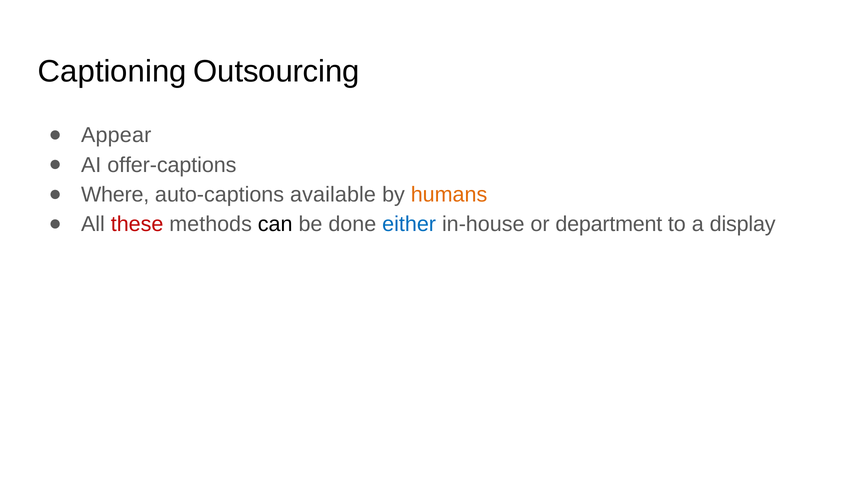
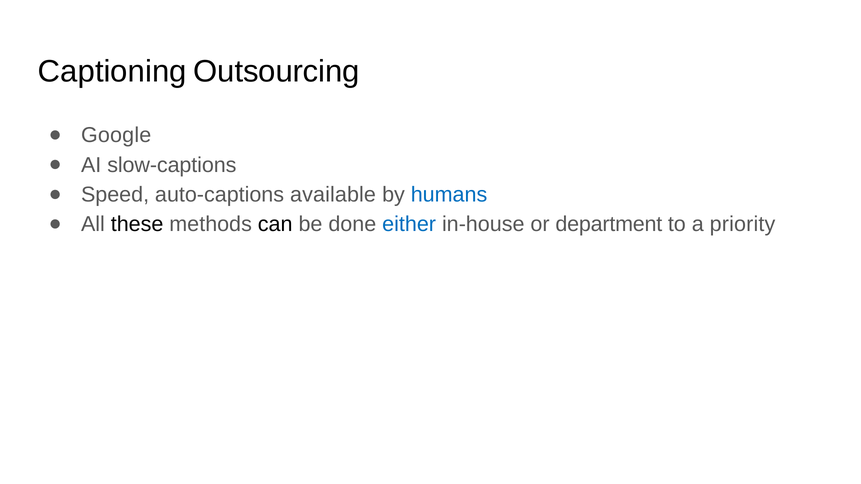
Appear: Appear -> Google
offer-captions: offer-captions -> slow-captions
Where: Where -> Speed
humans colour: orange -> blue
these colour: red -> black
display: display -> priority
